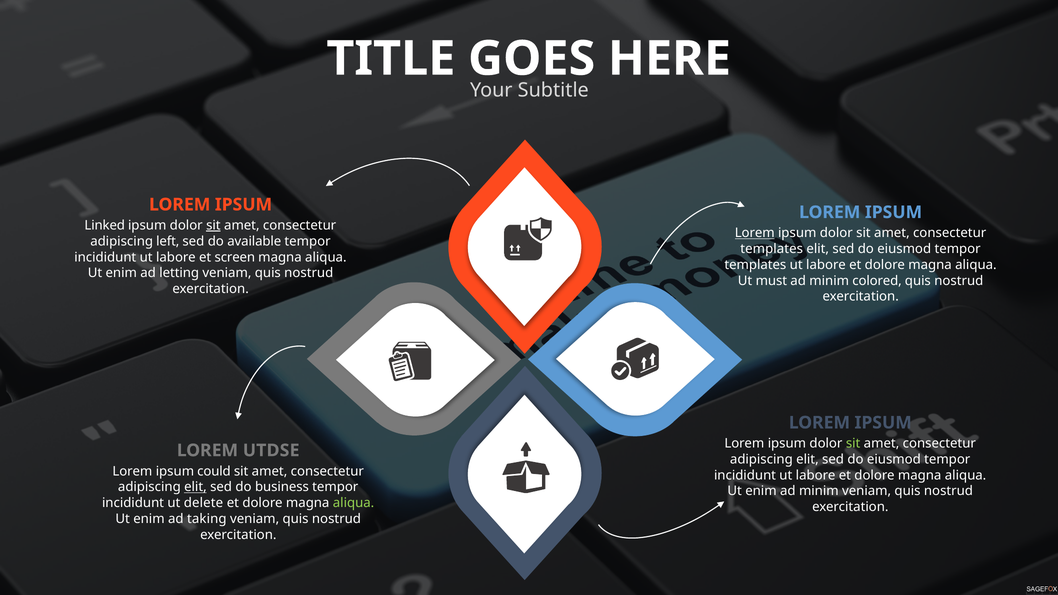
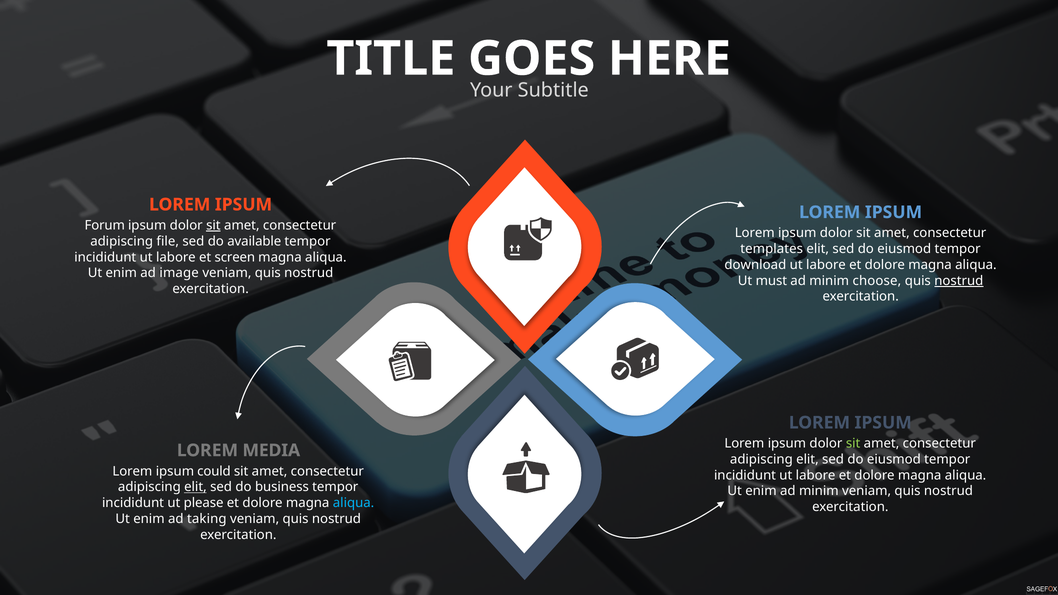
Linked: Linked -> Forum
Lorem at (755, 233) underline: present -> none
left: left -> file
templates at (755, 265): templates -> download
letting: letting -> image
colored: colored -> choose
nostrud at (959, 281) underline: none -> present
UTDSE: UTDSE -> MEDIA
delete: delete -> please
aliqua at (354, 503) colour: light green -> light blue
